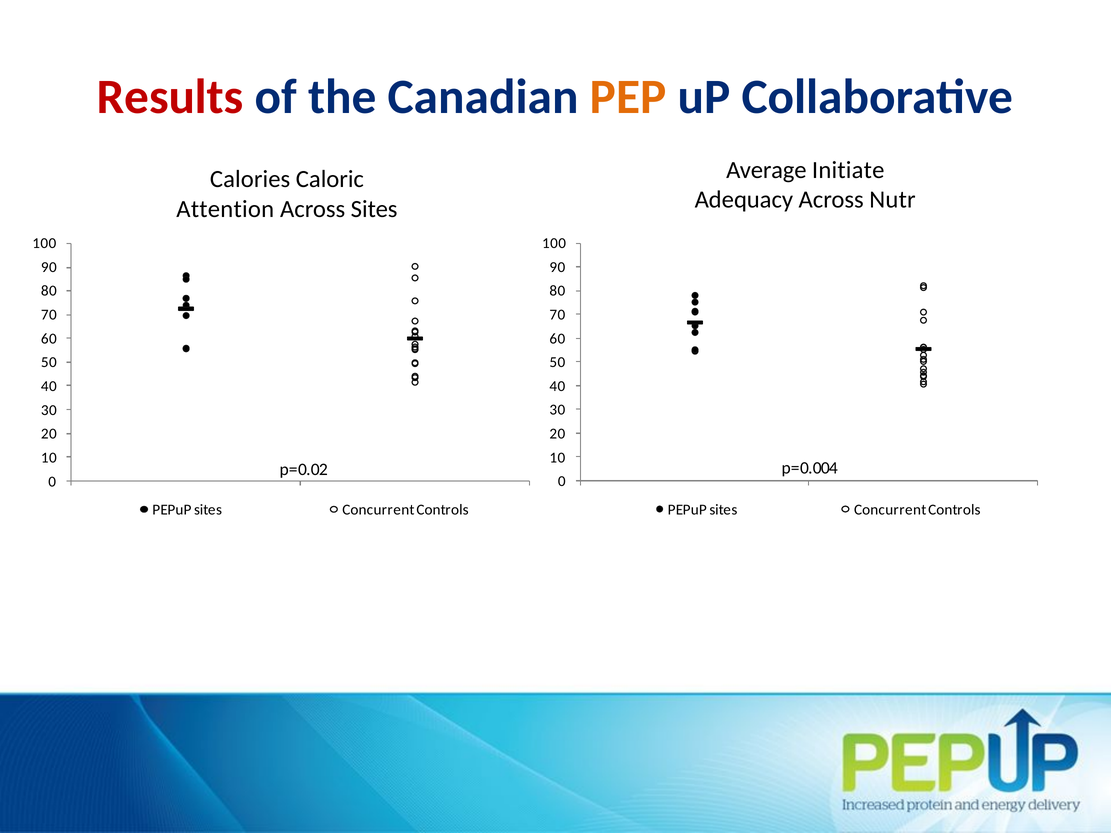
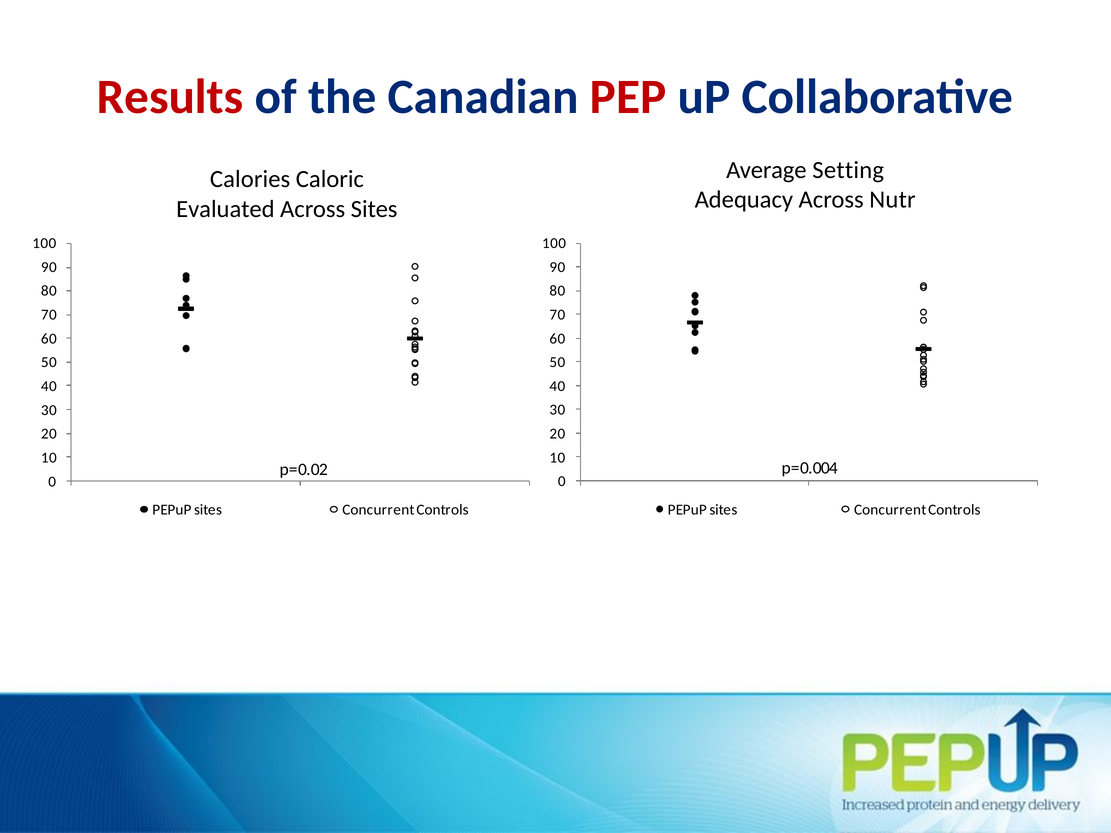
PEP colour: orange -> red
Initiate: Initiate -> Setting
Attention: Attention -> Evaluated
